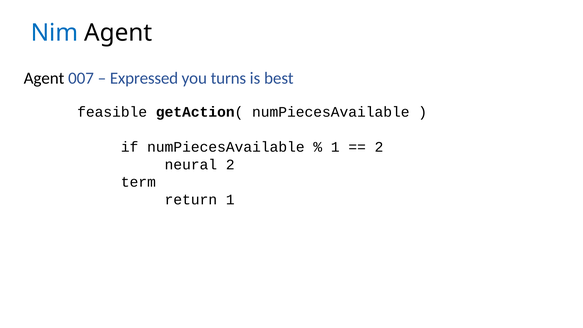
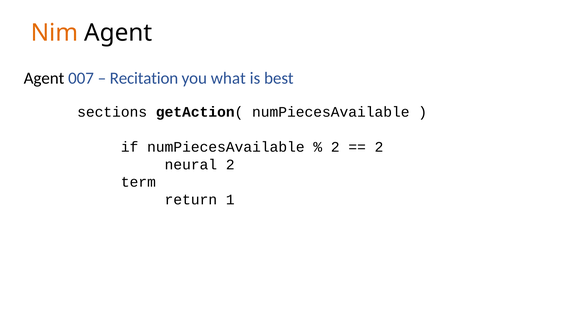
Nim colour: blue -> orange
Expressed: Expressed -> Recitation
turns: turns -> what
feasible: feasible -> sections
1 at (335, 147): 1 -> 2
